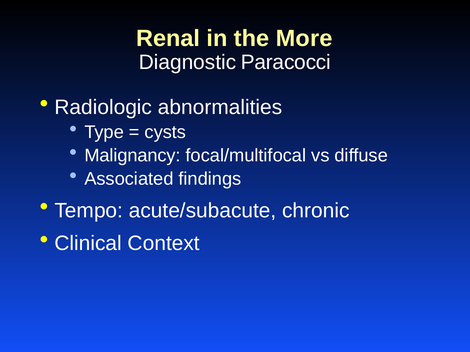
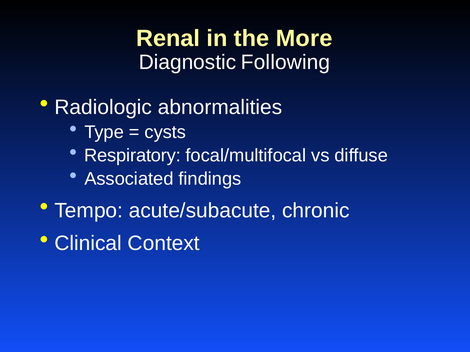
Paracocci: Paracocci -> Following
Malignancy: Malignancy -> Respiratory
